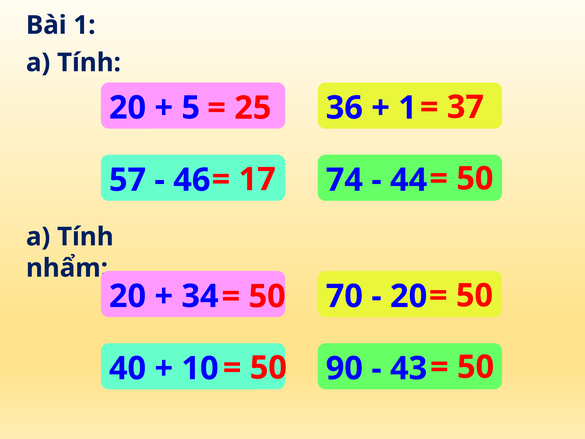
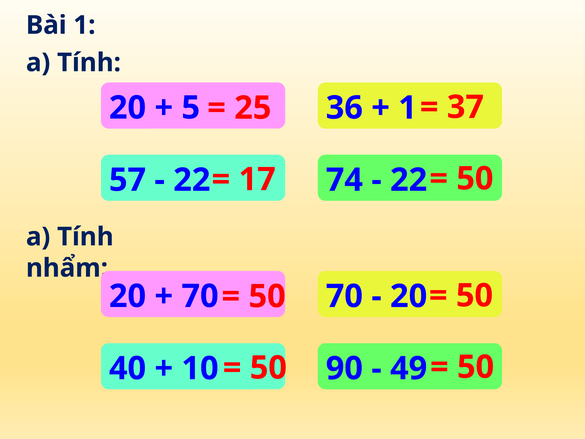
46 at (192, 180): 46 -> 22
44 at (409, 180): 44 -> 22
34 at (200, 296): 34 -> 70
43: 43 -> 49
